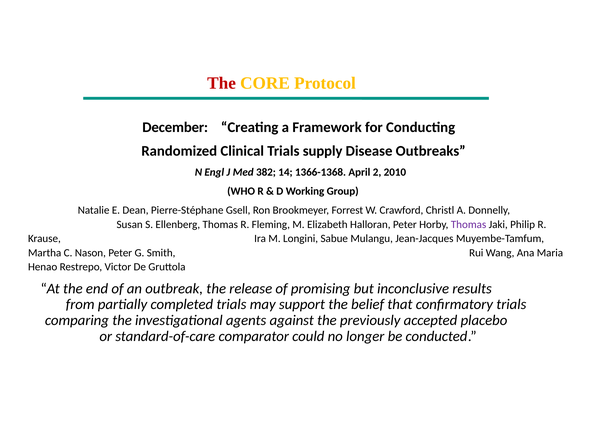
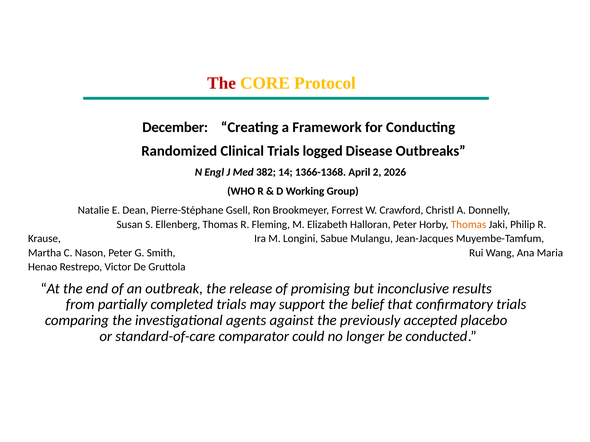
supply: supply -> logged
2010: 2010 -> 2026
Thomas at (469, 225) colour: purple -> orange
